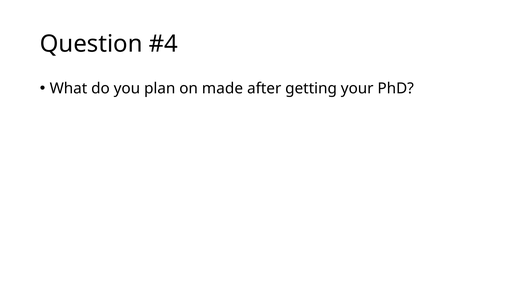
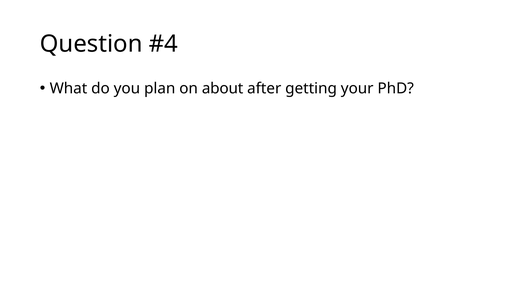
made: made -> about
